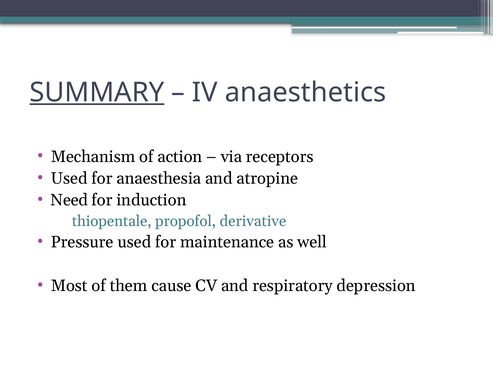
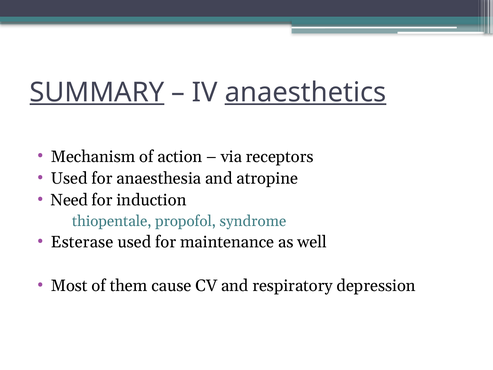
anaesthetics underline: none -> present
derivative: derivative -> syndrome
Pressure: Pressure -> Esterase
